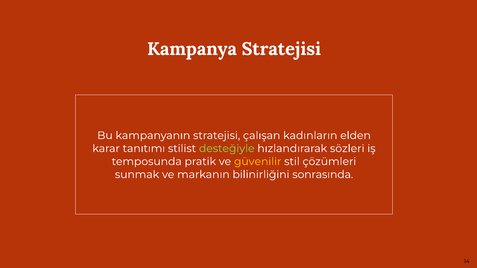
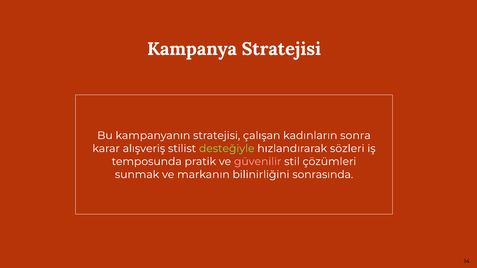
elden: elden -> sonra
tanıtımı: tanıtımı -> alışveriş
güvenilir colour: yellow -> pink
